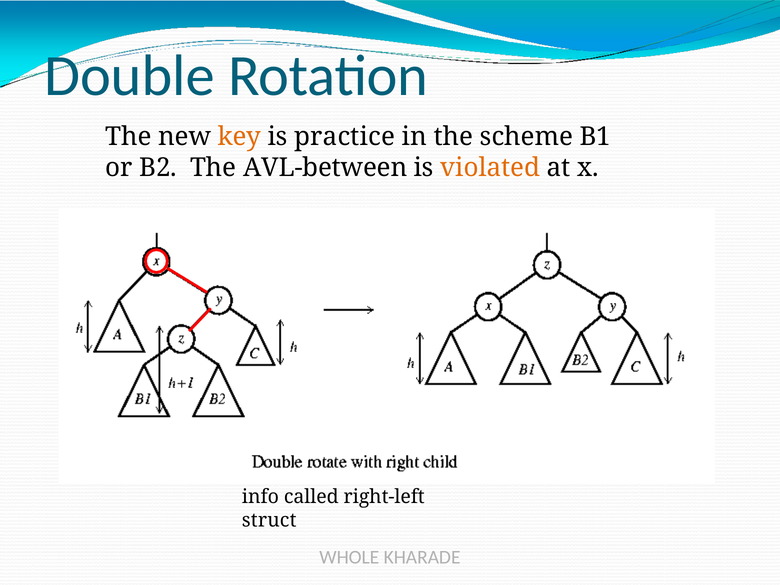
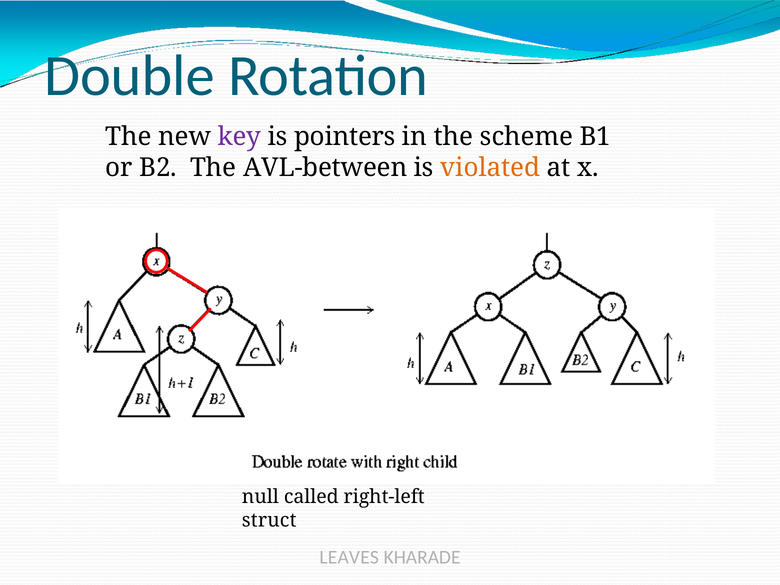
key colour: orange -> purple
practice: practice -> pointers
info: info -> null
WHOLE: WHOLE -> LEAVES
